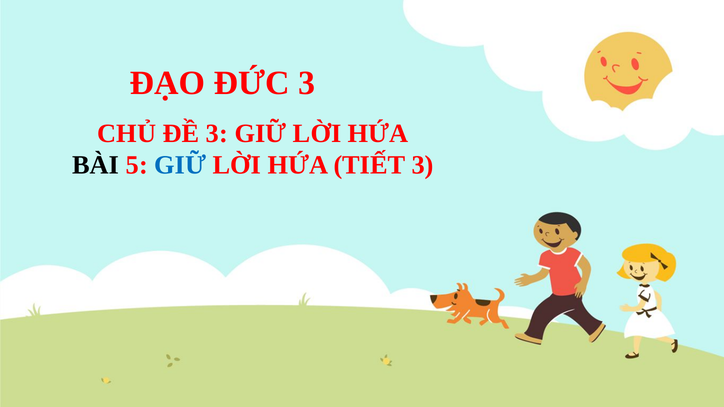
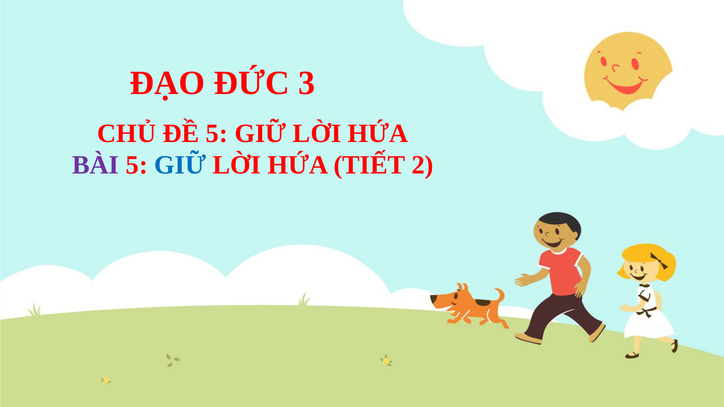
ĐỀ 3: 3 -> 5
BÀI colour: black -> purple
TIẾT 3: 3 -> 2
